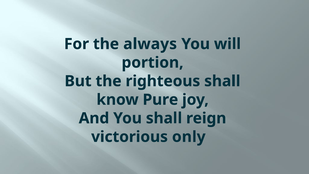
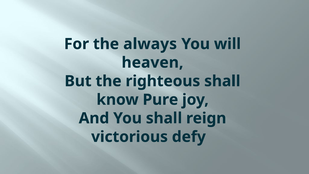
portion: portion -> heaven
only: only -> defy
